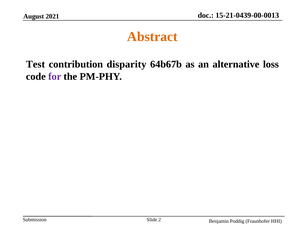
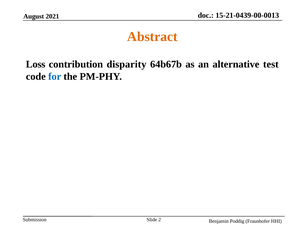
Test: Test -> Loss
loss: loss -> test
for colour: purple -> blue
